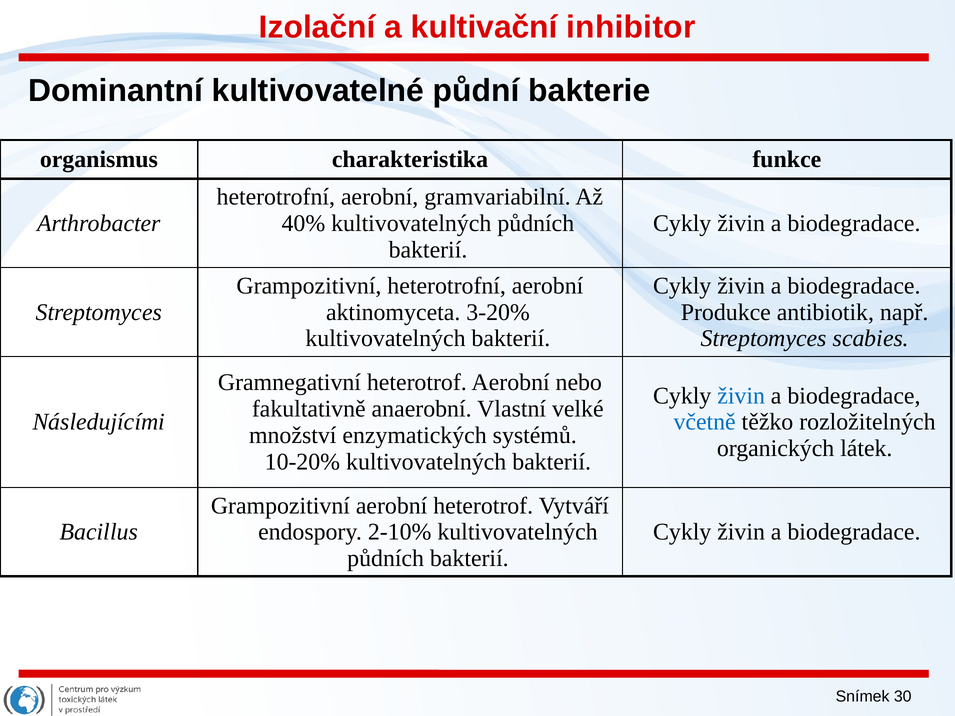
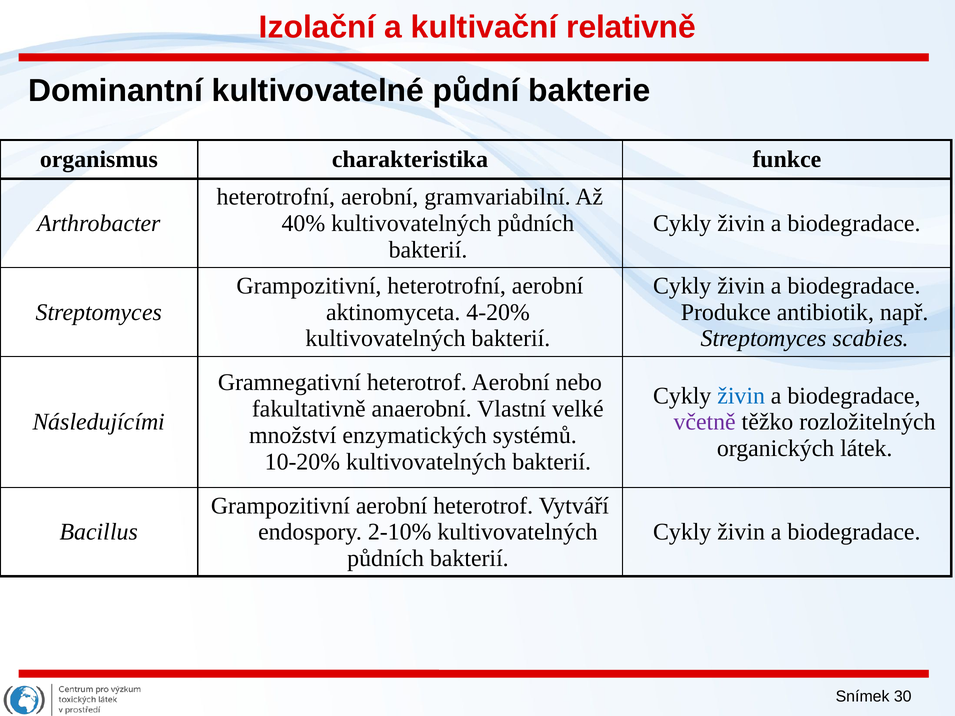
inhibitor: inhibitor -> relativně
3-20%: 3-20% -> 4-20%
včetně colour: blue -> purple
